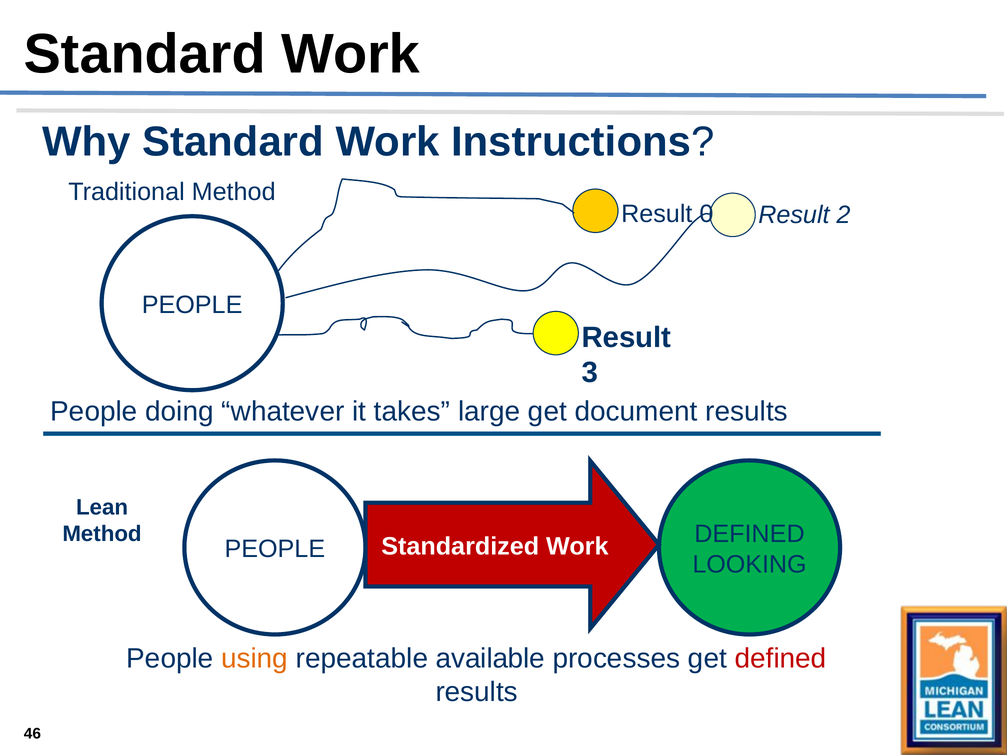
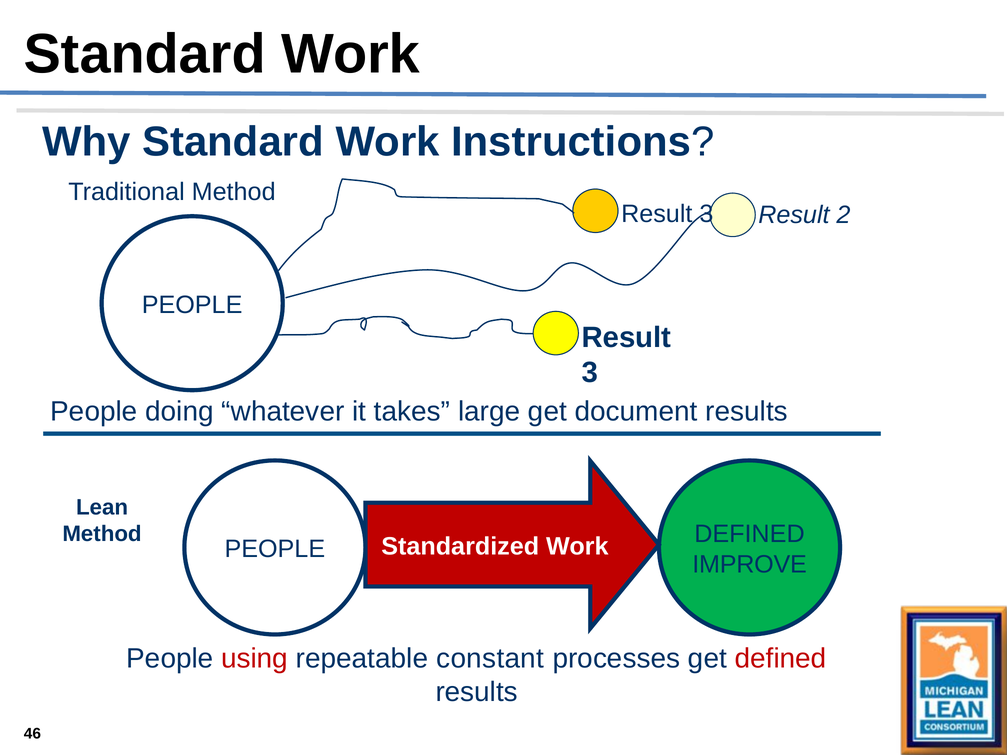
0 at (706, 214): 0 -> 3
LOOKING: LOOKING -> IMPROVE
using colour: orange -> red
available: available -> constant
